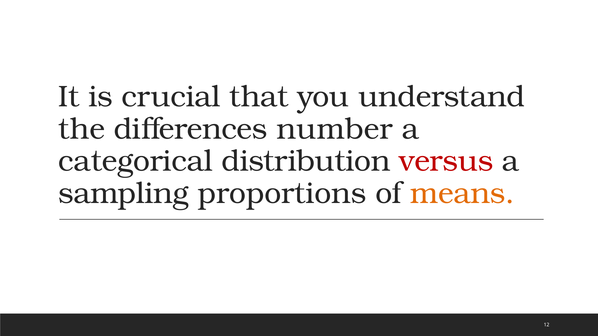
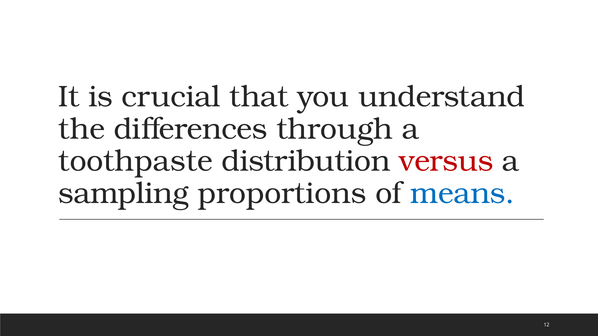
number: number -> through
categorical: categorical -> toothpaste
means colour: orange -> blue
